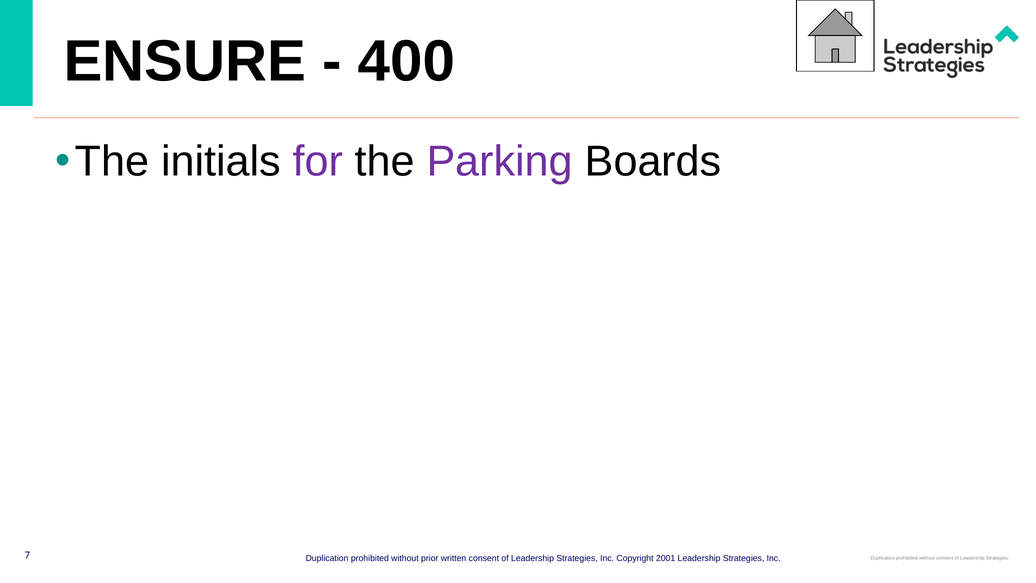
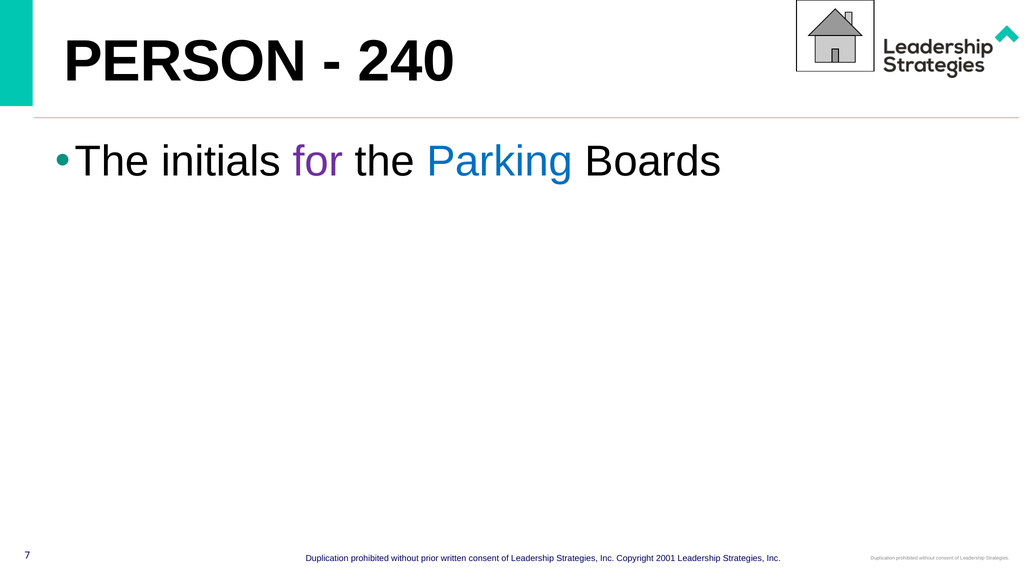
ENSURE: ENSURE -> PERSON
400: 400 -> 240
Parking colour: purple -> blue
